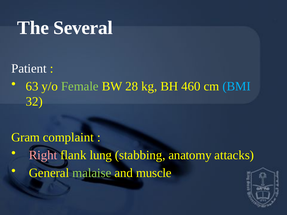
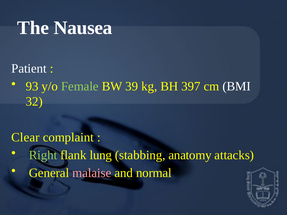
Several: Several -> Nausea
63: 63 -> 93
28: 28 -> 39
460: 460 -> 397
BMI colour: light blue -> white
Gram: Gram -> Clear
Right colour: pink -> light green
malaise colour: light green -> pink
muscle: muscle -> normal
